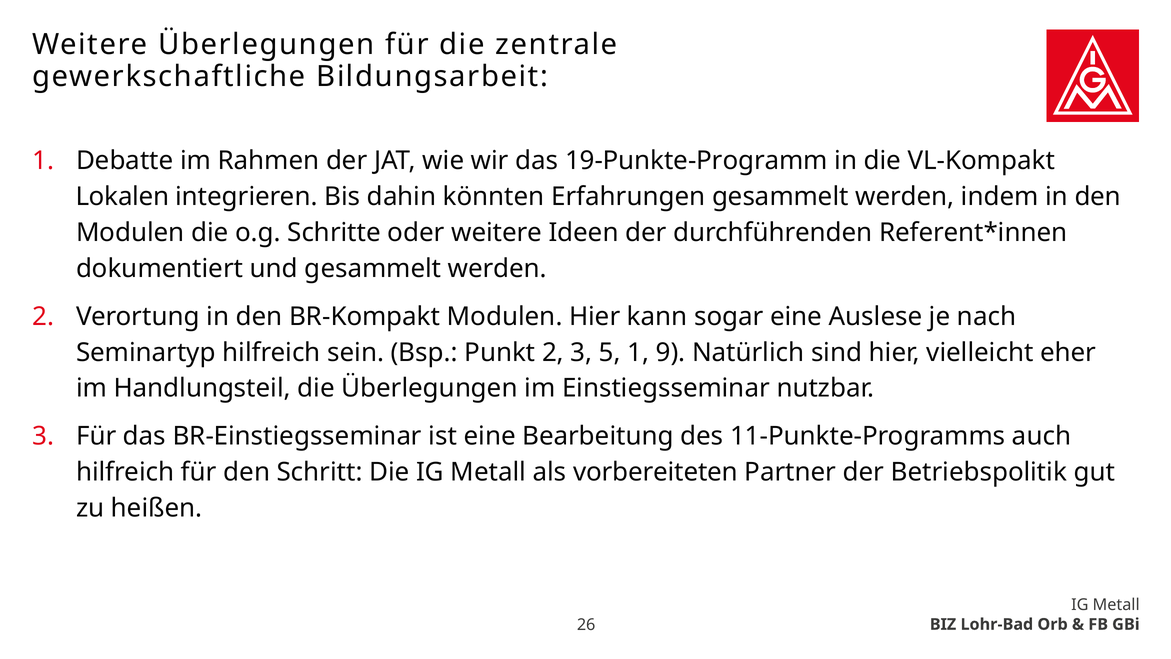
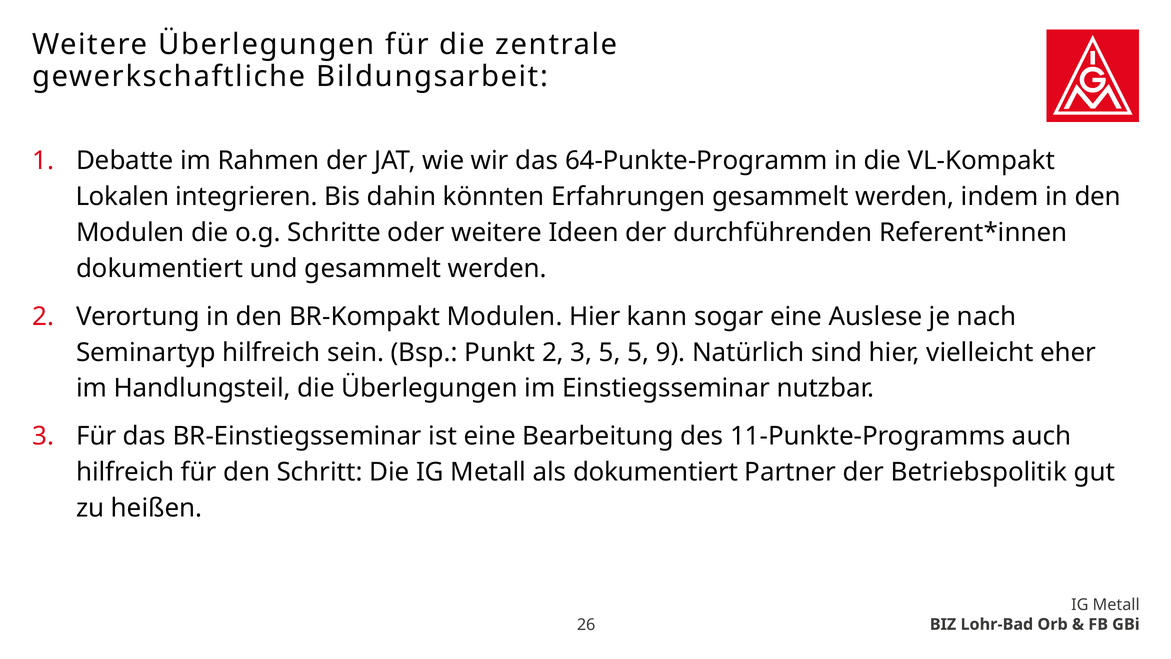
19-Punkte-Programm: 19-Punkte-Programm -> 64-Punkte-Programm
5 1: 1 -> 5
als vorbereiteten: vorbereiteten -> dokumentiert
